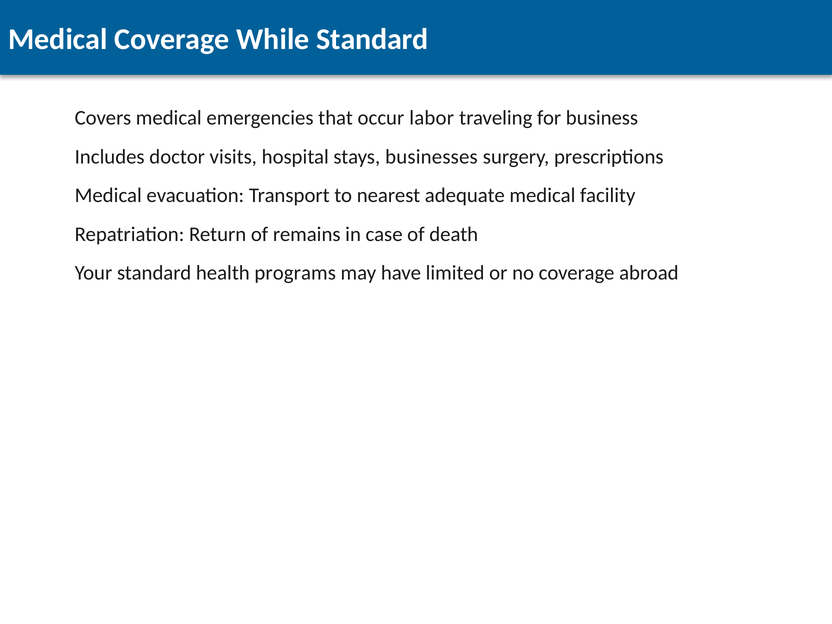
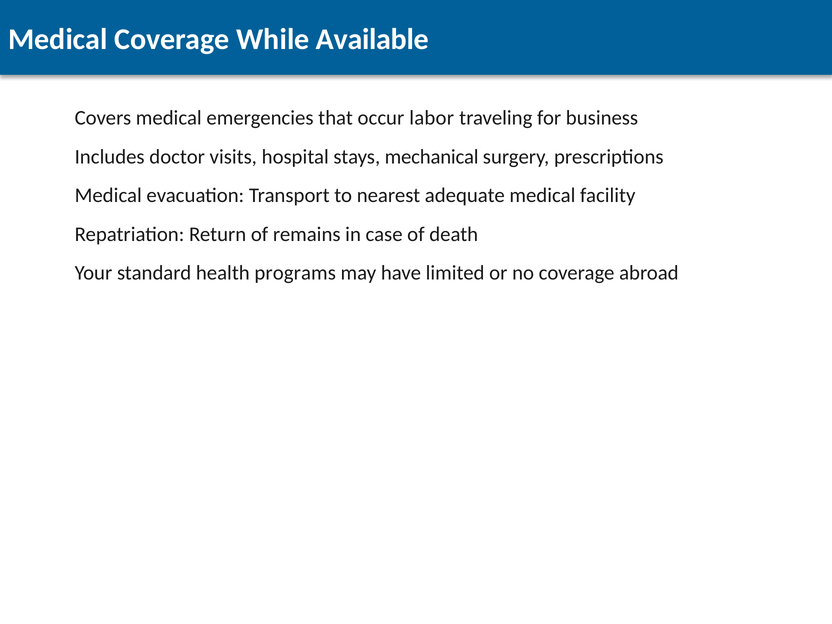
While Standard: Standard -> Available
businesses: businesses -> mechanical
